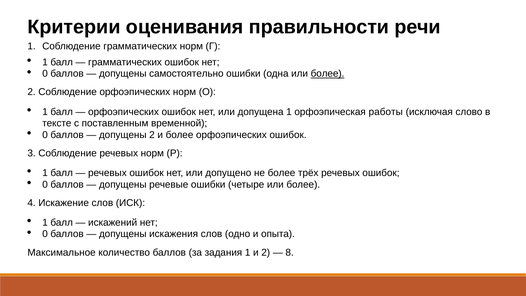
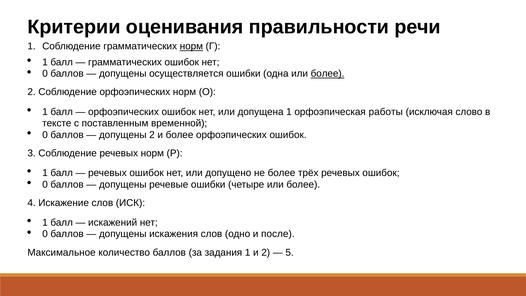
норм at (191, 46) underline: none -> present
самостоятельно: самостоятельно -> осуществляется
опыта: опыта -> после
8: 8 -> 5
